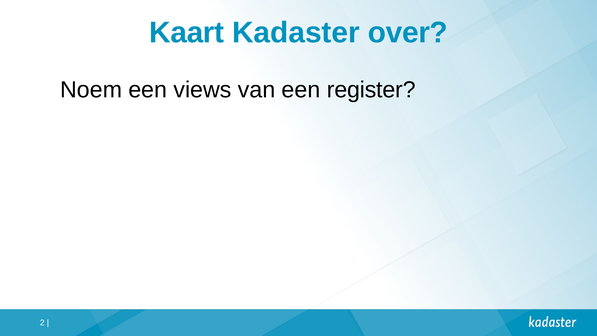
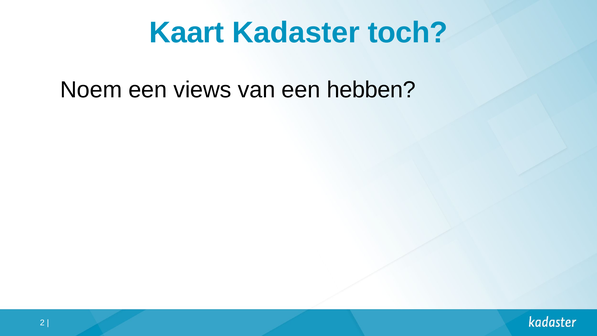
over: over -> toch
register: register -> hebben
